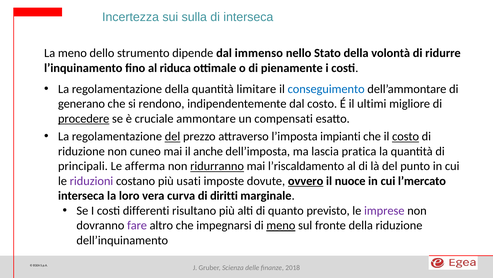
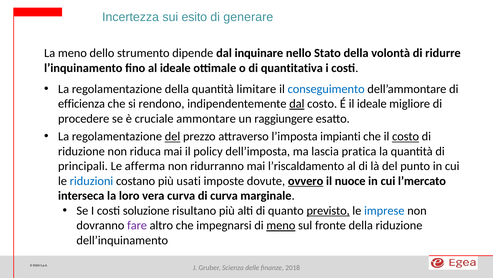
sulla: sulla -> esito
di interseca: interseca -> generare
immenso: immenso -> inquinare
al riduca: riduca -> ideale
pienamente: pienamente -> quantitativa
generano: generano -> efficienza
dal at (297, 104) underline: none -> present
il ultimi: ultimi -> ideale
procedere underline: present -> none
compensati: compensati -> raggiungere
cuneo: cuneo -> riduca
anche: anche -> policy
ridurranno underline: present -> none
riduzioni colour: purple -> blue
di diritti: diritti -> curva
differenti: differenti -> soluzione
previsto underline: none -> present
imprese colour: purple -> blue
